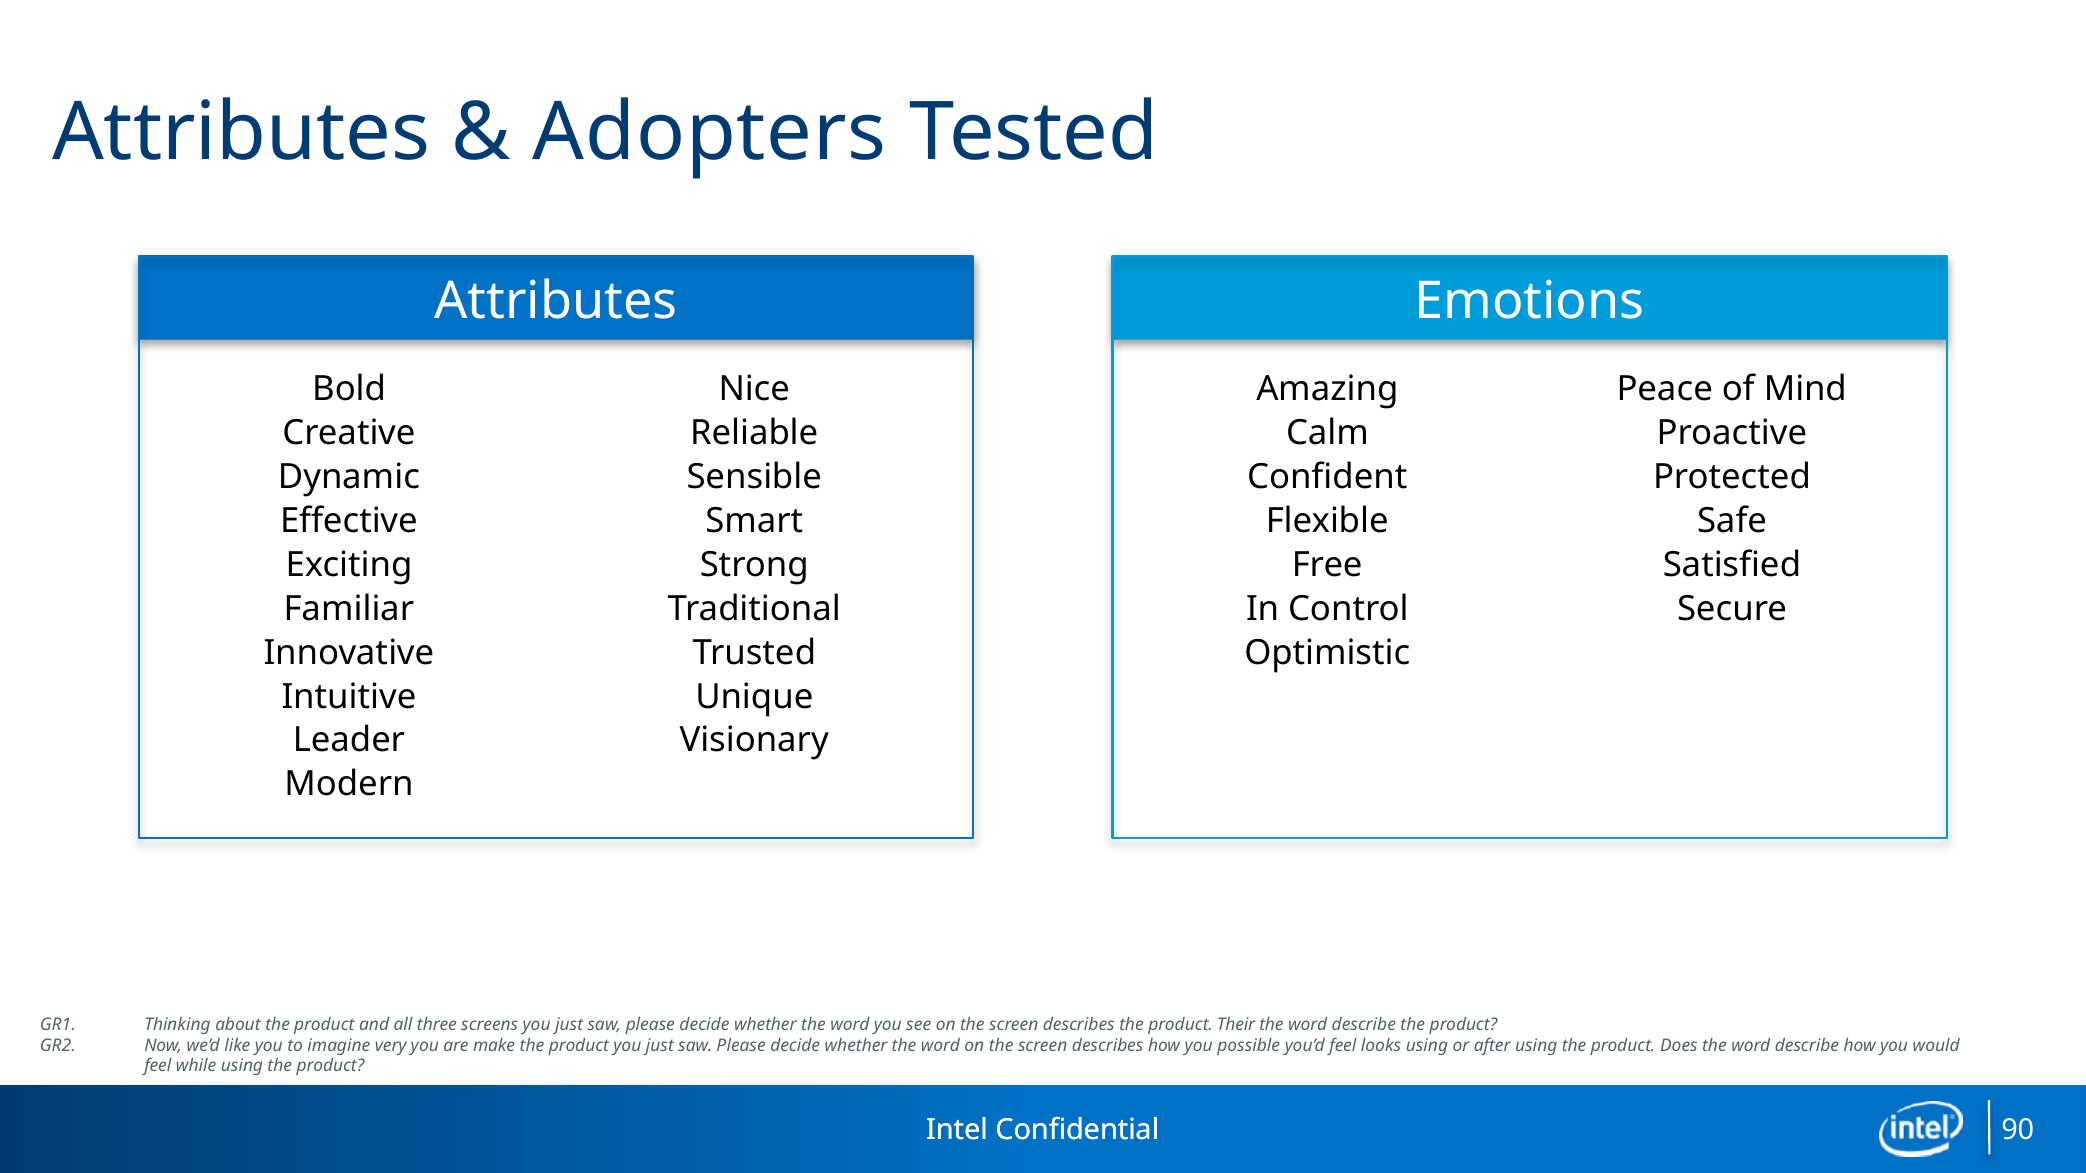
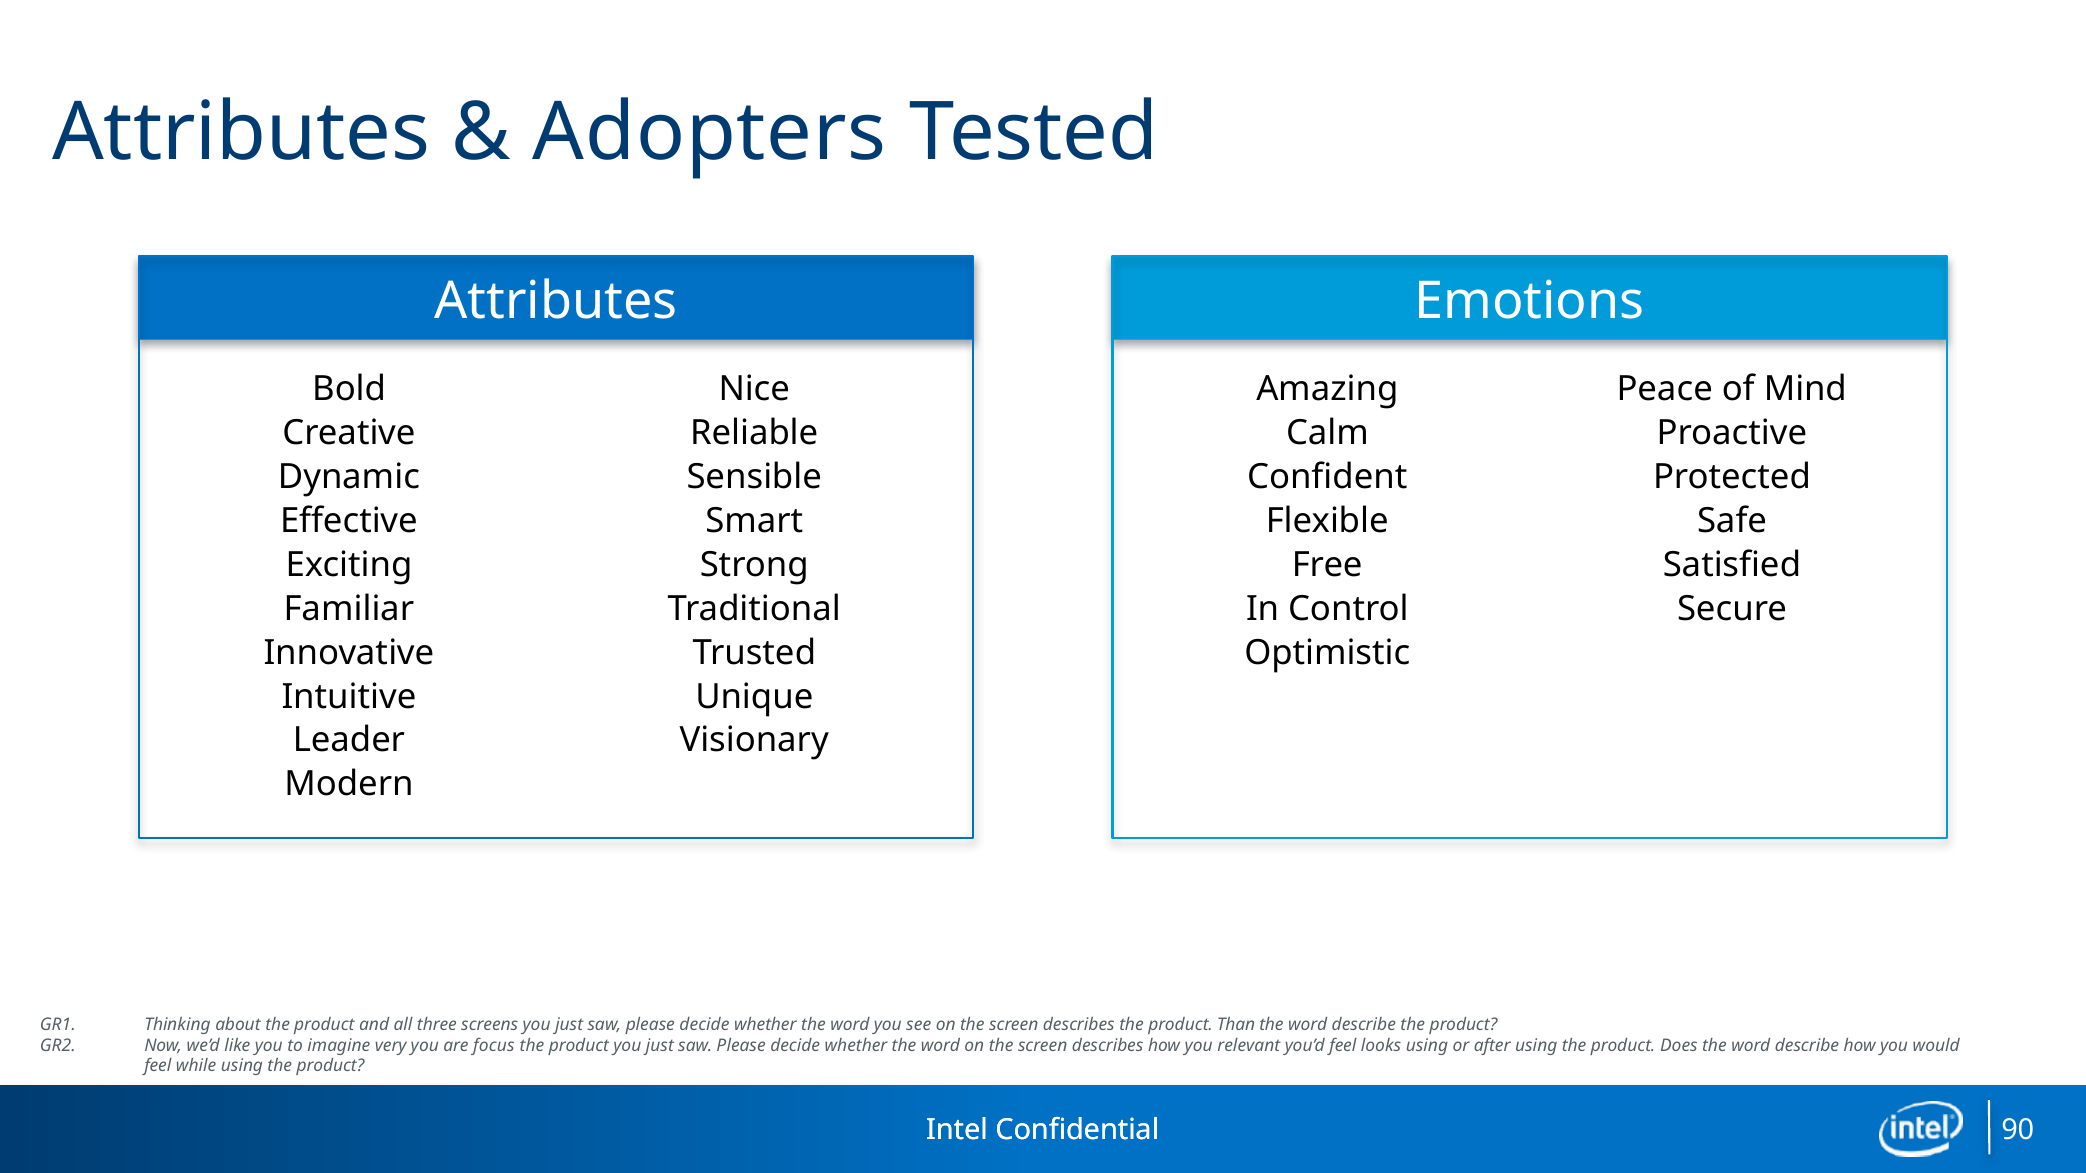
Their: Their -> Than
make: make -> focus
possible: possible -> relevant
